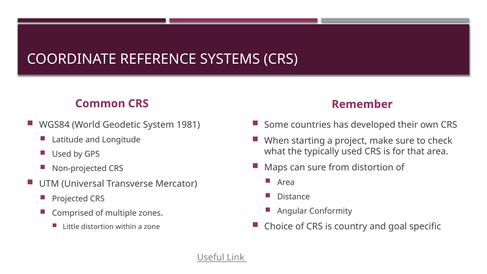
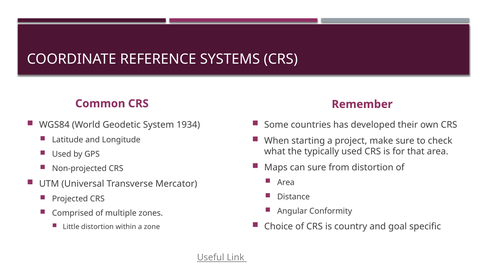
1981: 1981 -> 1934
